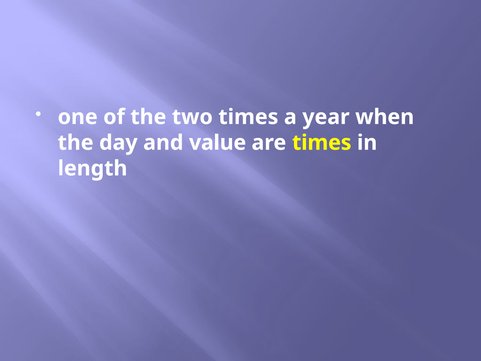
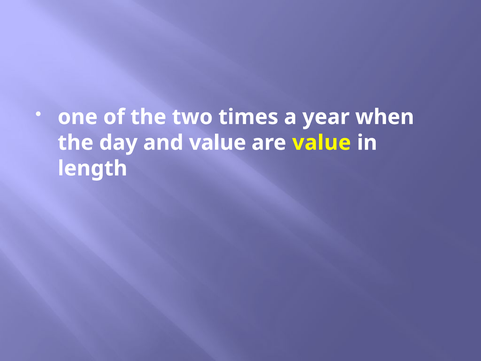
are times: times -> value
